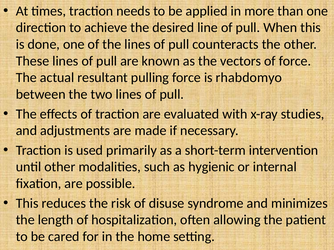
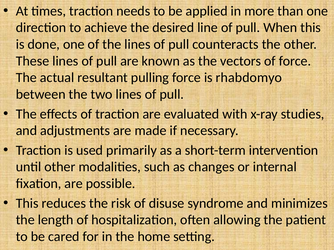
hygienic: hygienic -> changes
